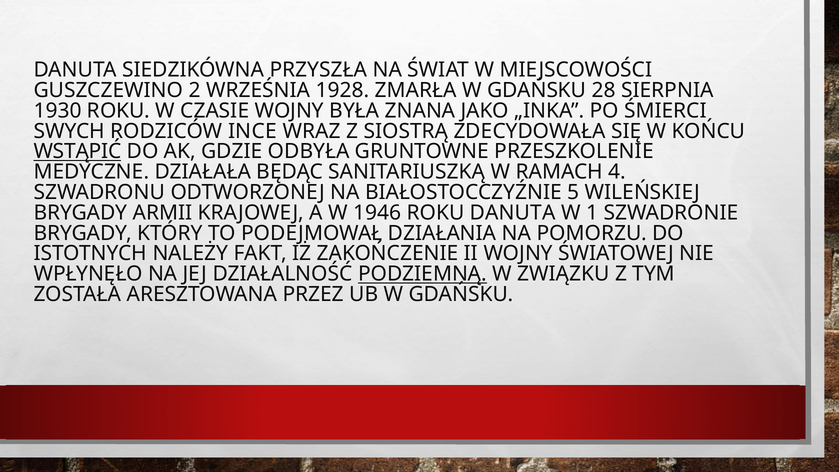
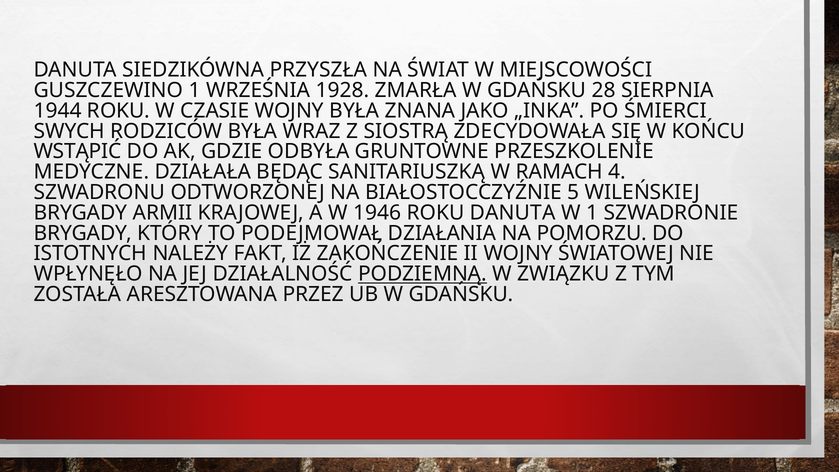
GUSZCZEWINO 2: 2 -> 1
1930: 1930 -> 1944
RODZICÓW INCE: INCE -> BYŁA
WSTĄPIĆ underline: present -> none
